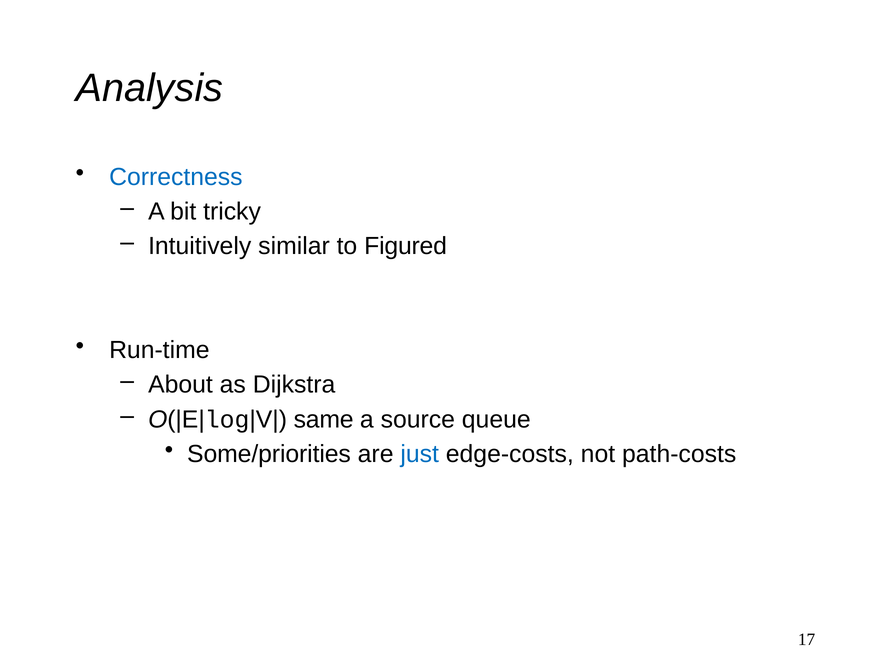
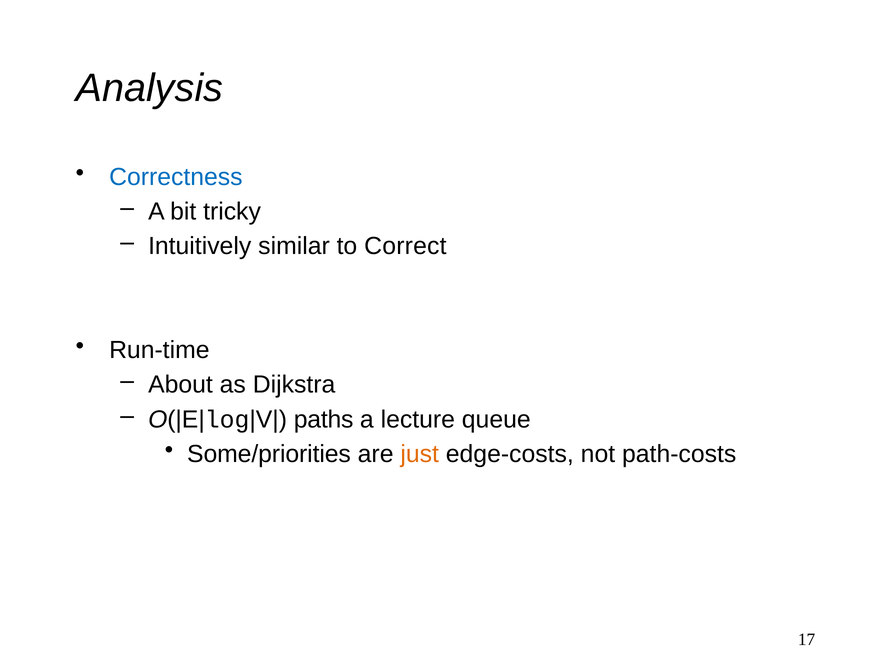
Figured: Figured -> Correct
same: same -> paths
source: source -> lecture
just colour: blue -> orange
